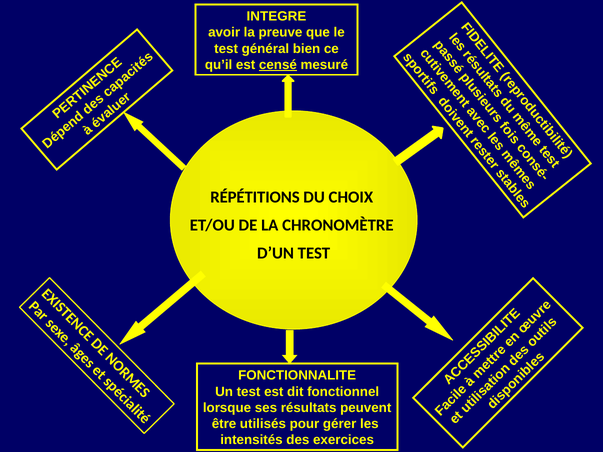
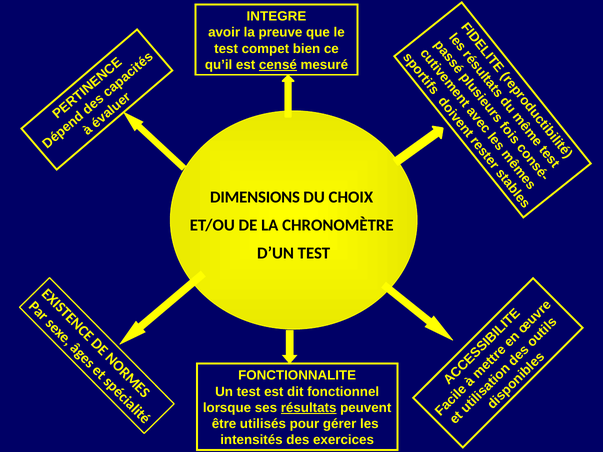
général: général -> compet
RÉPÉTITIONS: RÉPÉTITIONS -> DIMENSIONS
résultats underline: none -> present
